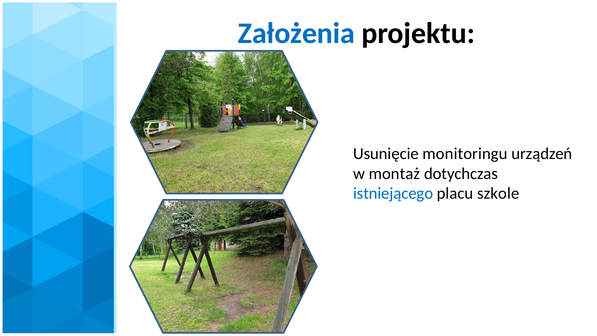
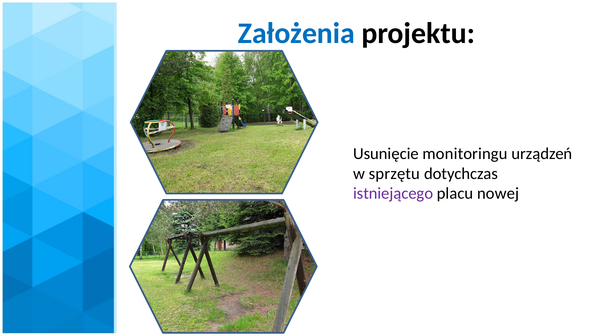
montaż: montaż -> sprzętu
istniejącego colour: blue -> purple
szkole: szkole -> nowej
